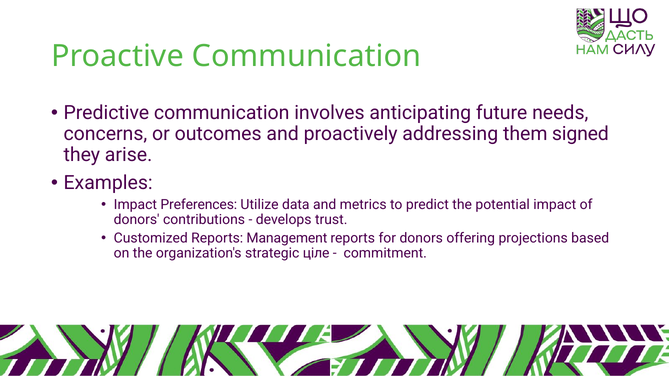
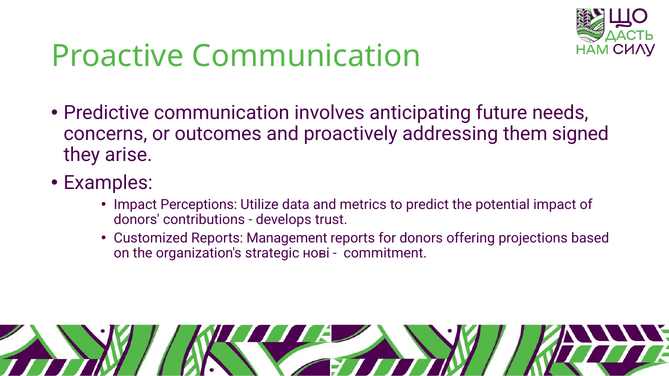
Preferences: Preferences -> Perceptions
ціле: ціле -> нові
